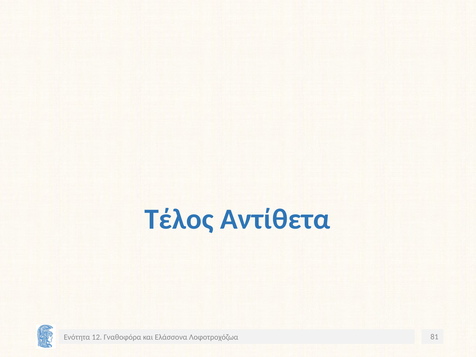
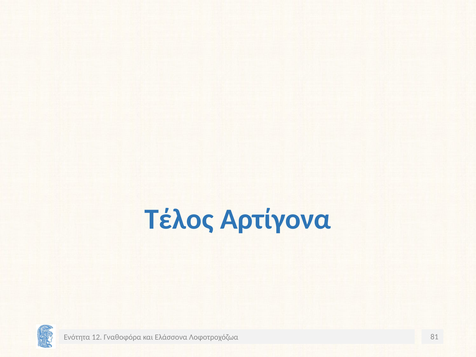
Αντίθετα: Αντίθετα -> Αρτίγονα
